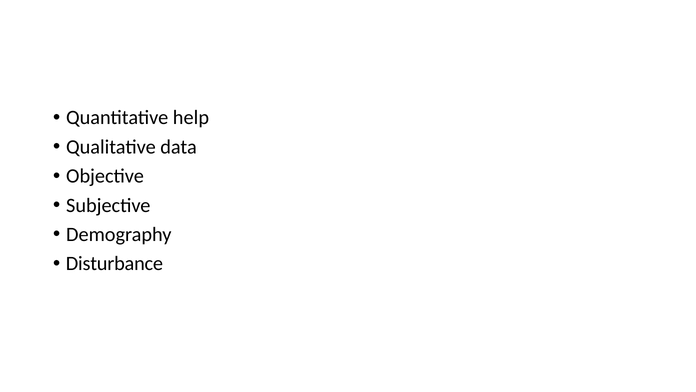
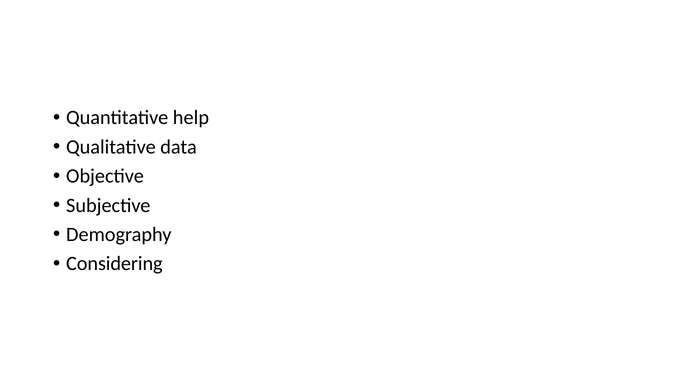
Disturbance: Disturbance -> Considering
